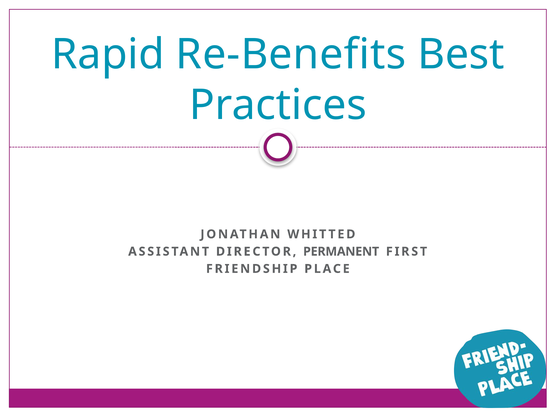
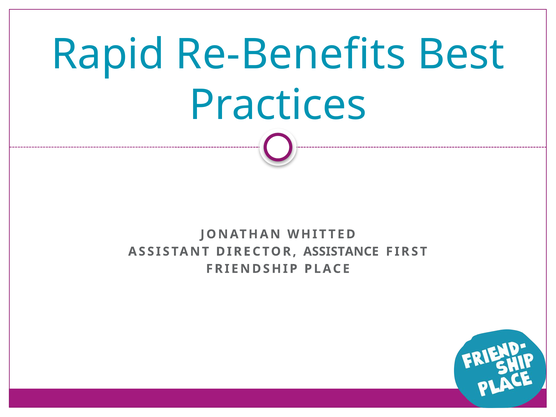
PERMANENT: PERMANENT -> ASSISTANCE
